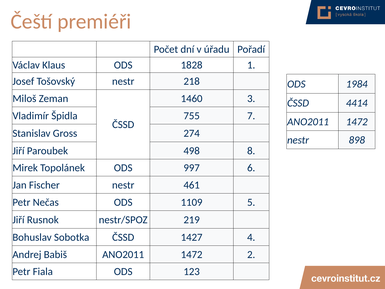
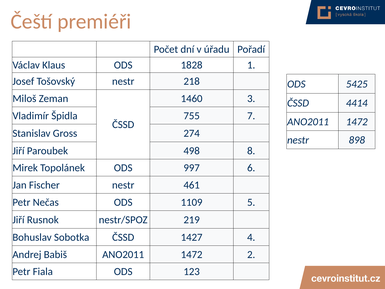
1984: 1984 -> 5425
